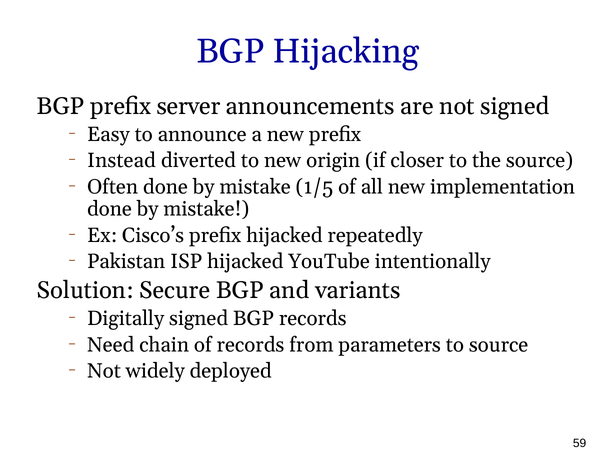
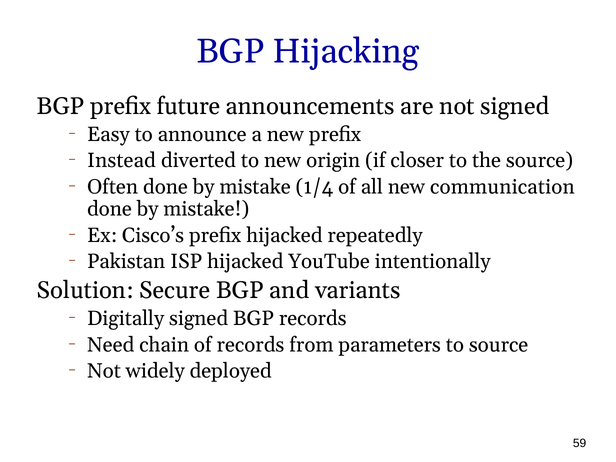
server: server -> future
1/5: 1/5 -> 1/4
implementation: implementation -> communication
